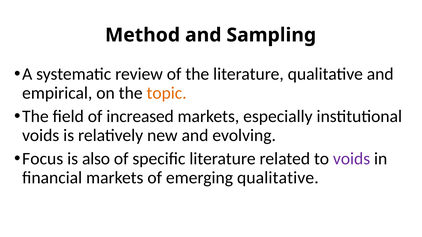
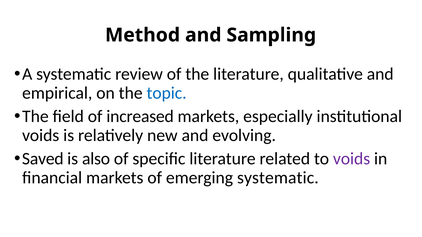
topic colour: orange -> blue
Focus: Focus -> Saved
emerging qualitative: qualitative -> systematic
